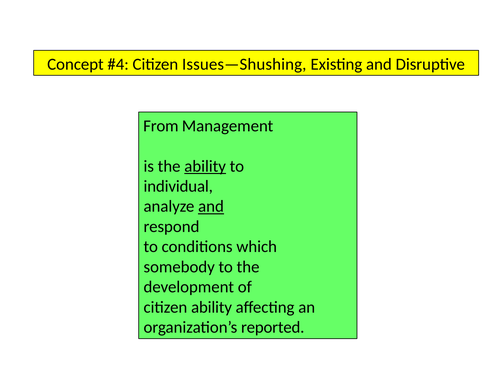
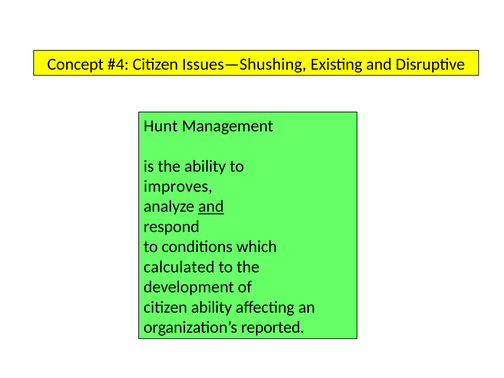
From: From -> Hunt
ability at (205, 166) underline: present -> none
individual: individual -> improves
somebody: somebody -> calculated
